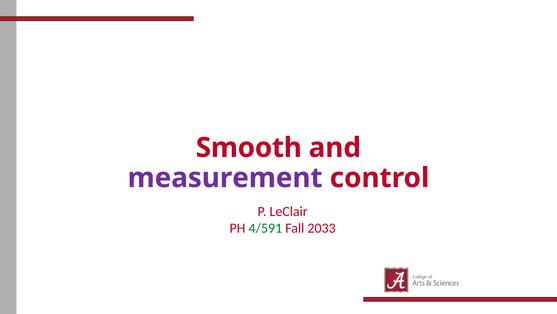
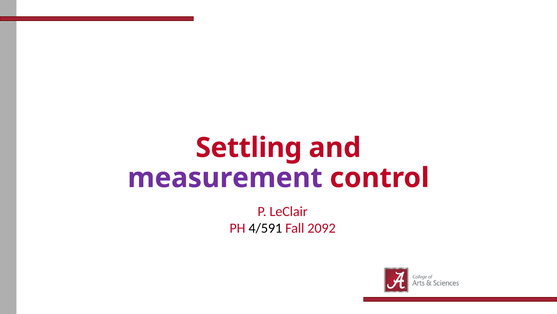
Smooth: Smooth -> Settling
4/591 colour: green -> black
2033: 2033 -> 2092
